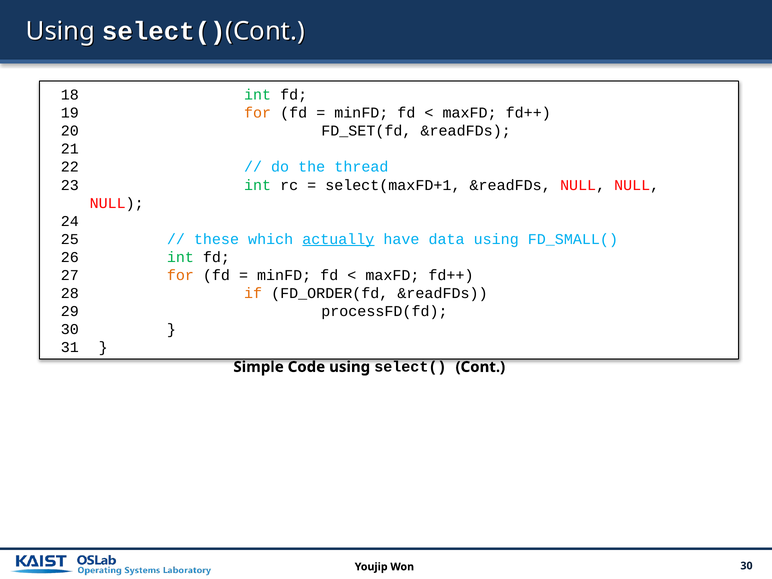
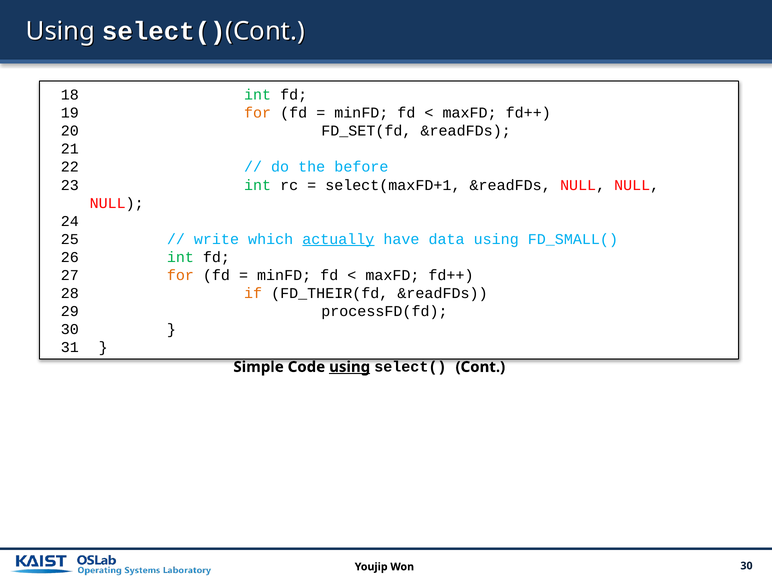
thread: thread -> before
these: these -> write
FD_ORDER(fd: FD_ORDER(fd -> FD_THEIR(fd
using at (350, 367) underline: none -> present
